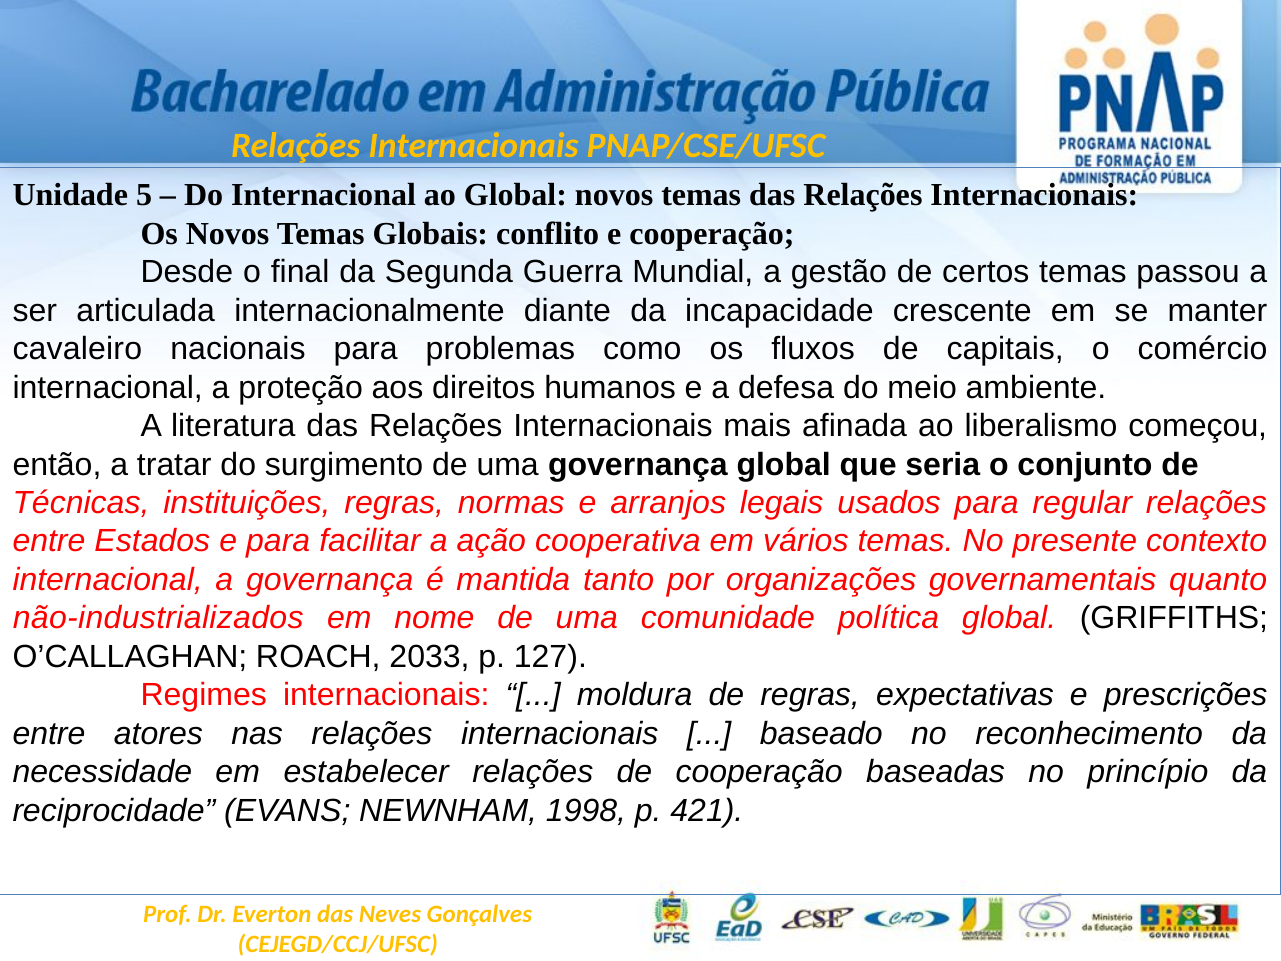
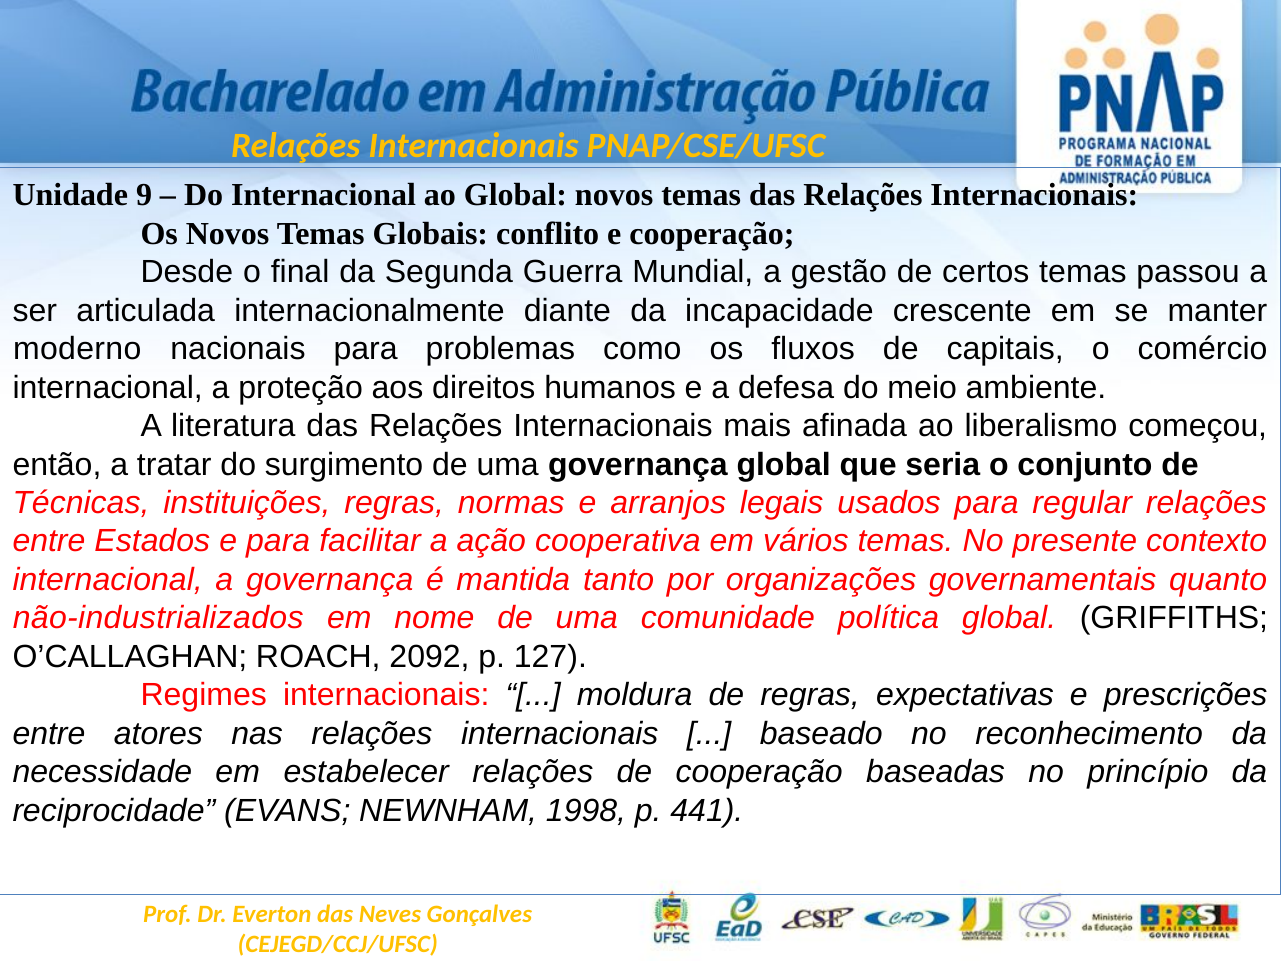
5: 5 -> 9
cavaleiro: cavaleiro -> moderno
2033: 2033 -> 2092
421: 421 -> 441
